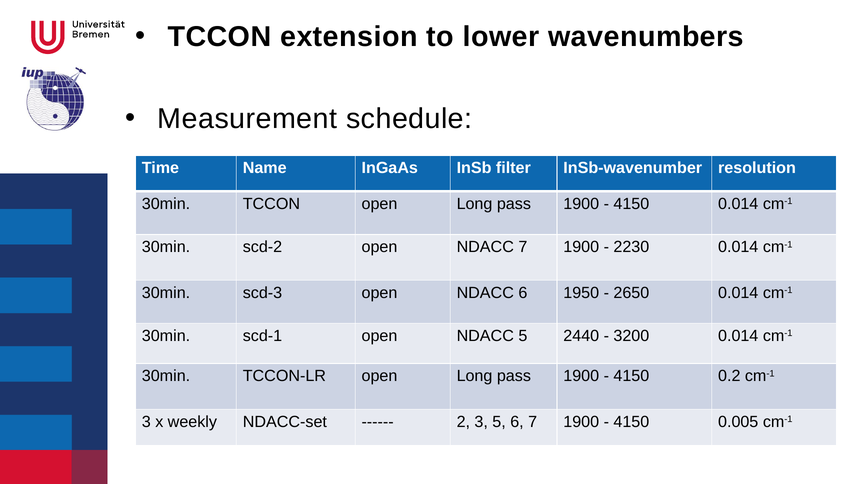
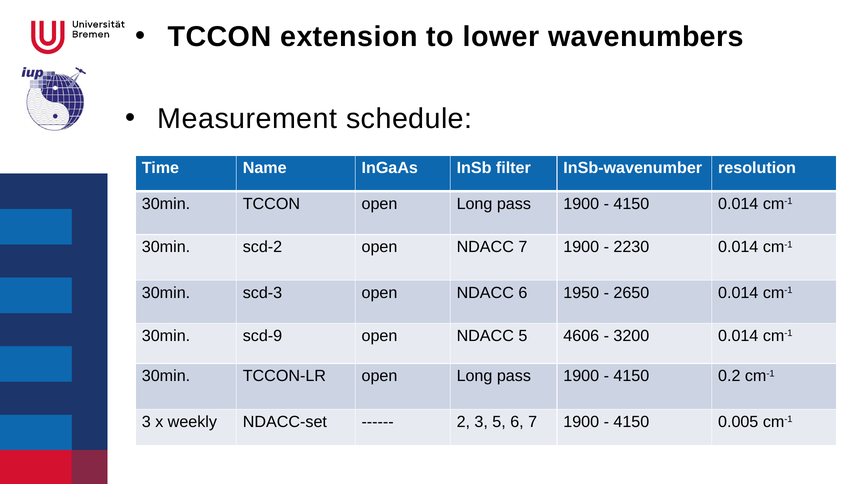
scd-1: scd-1 -> scd-9
2440: 2440 -> 4606
